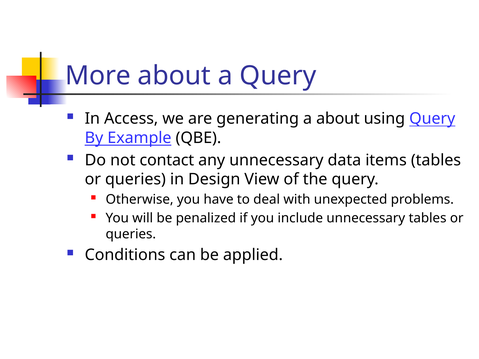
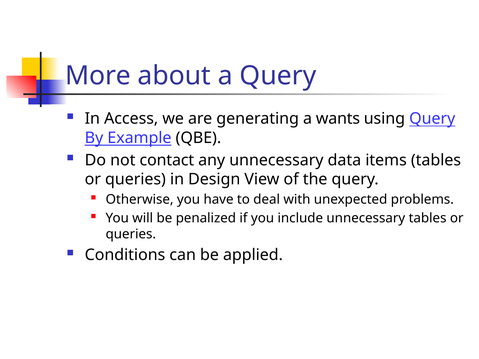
a about: about -> wants
